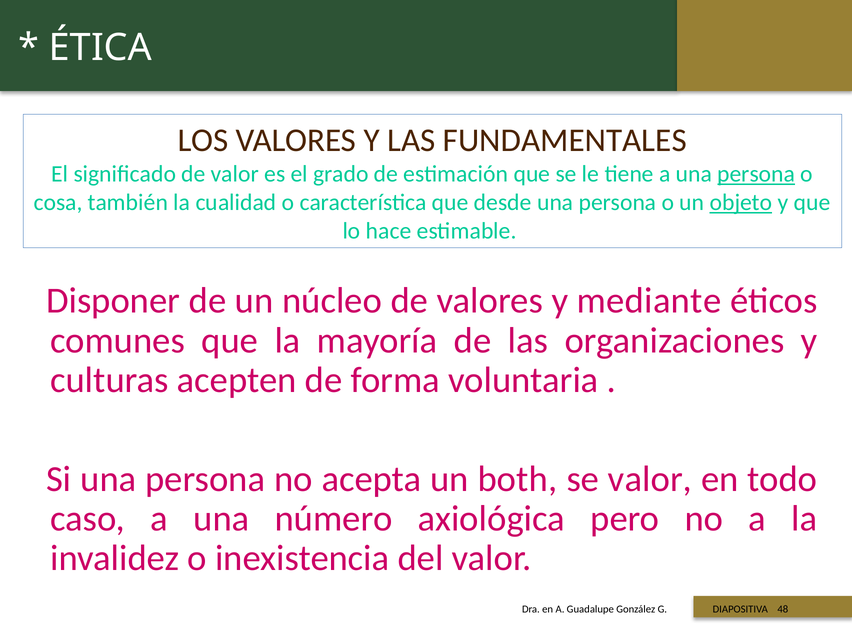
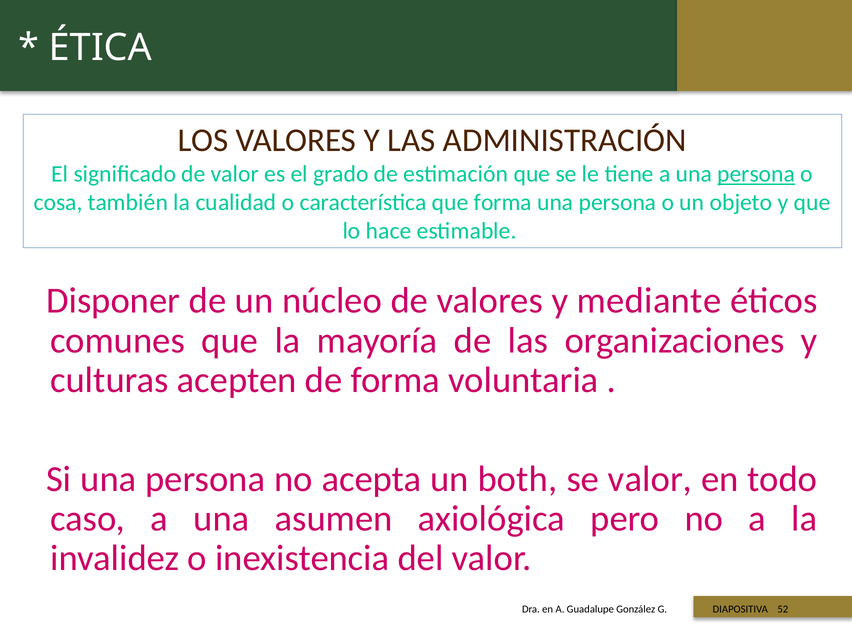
FUNDAMENTALES: FUNDAMENTALES -> ADMINISTRACIÓN
que desde: desde -> forma
objeto underline: present -> none
número: número -> asumen
48: 48 -> 52
